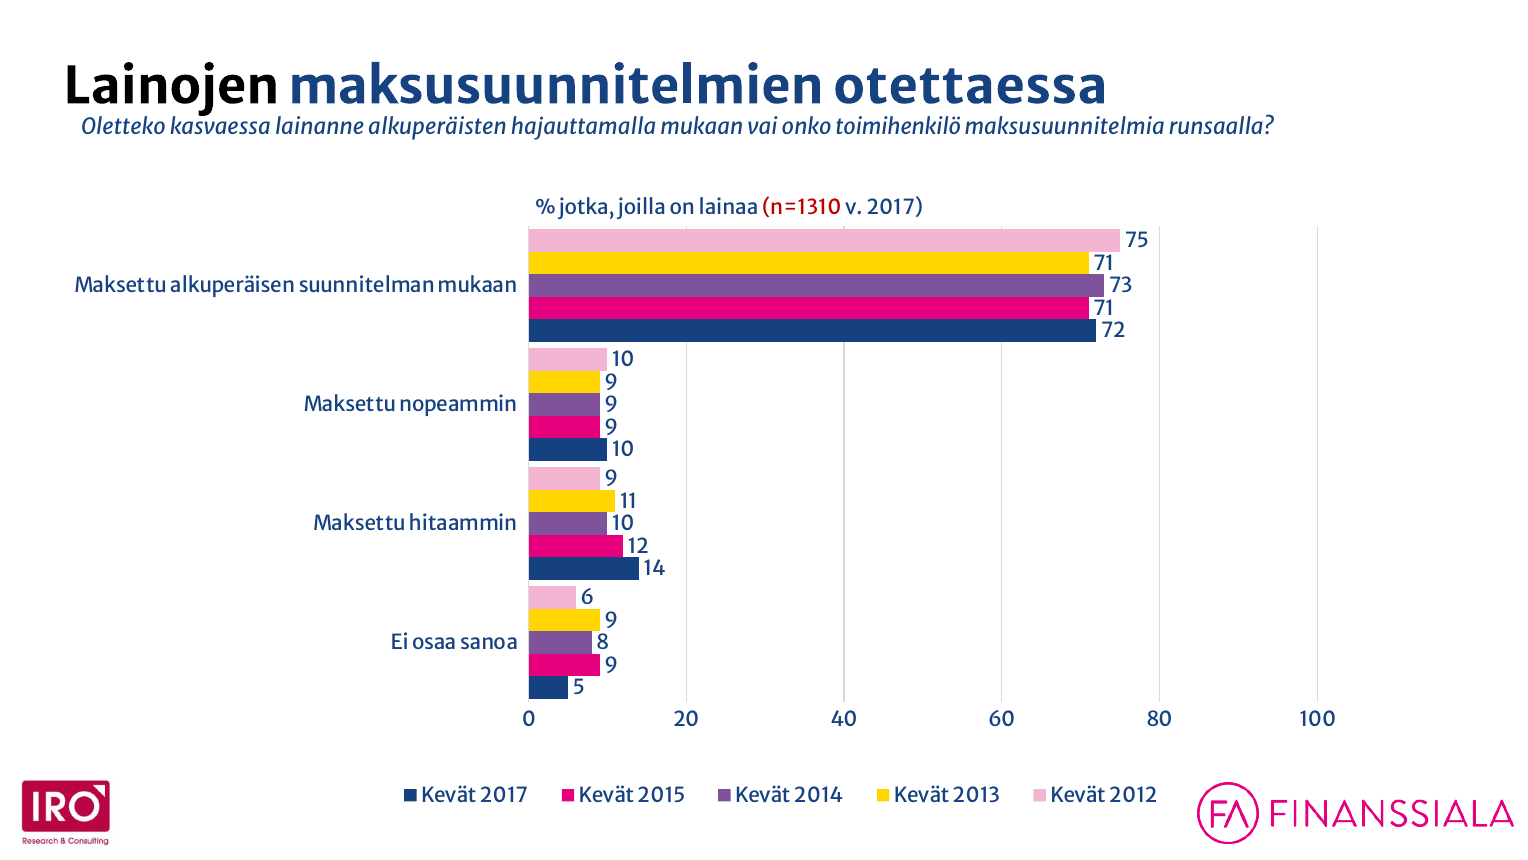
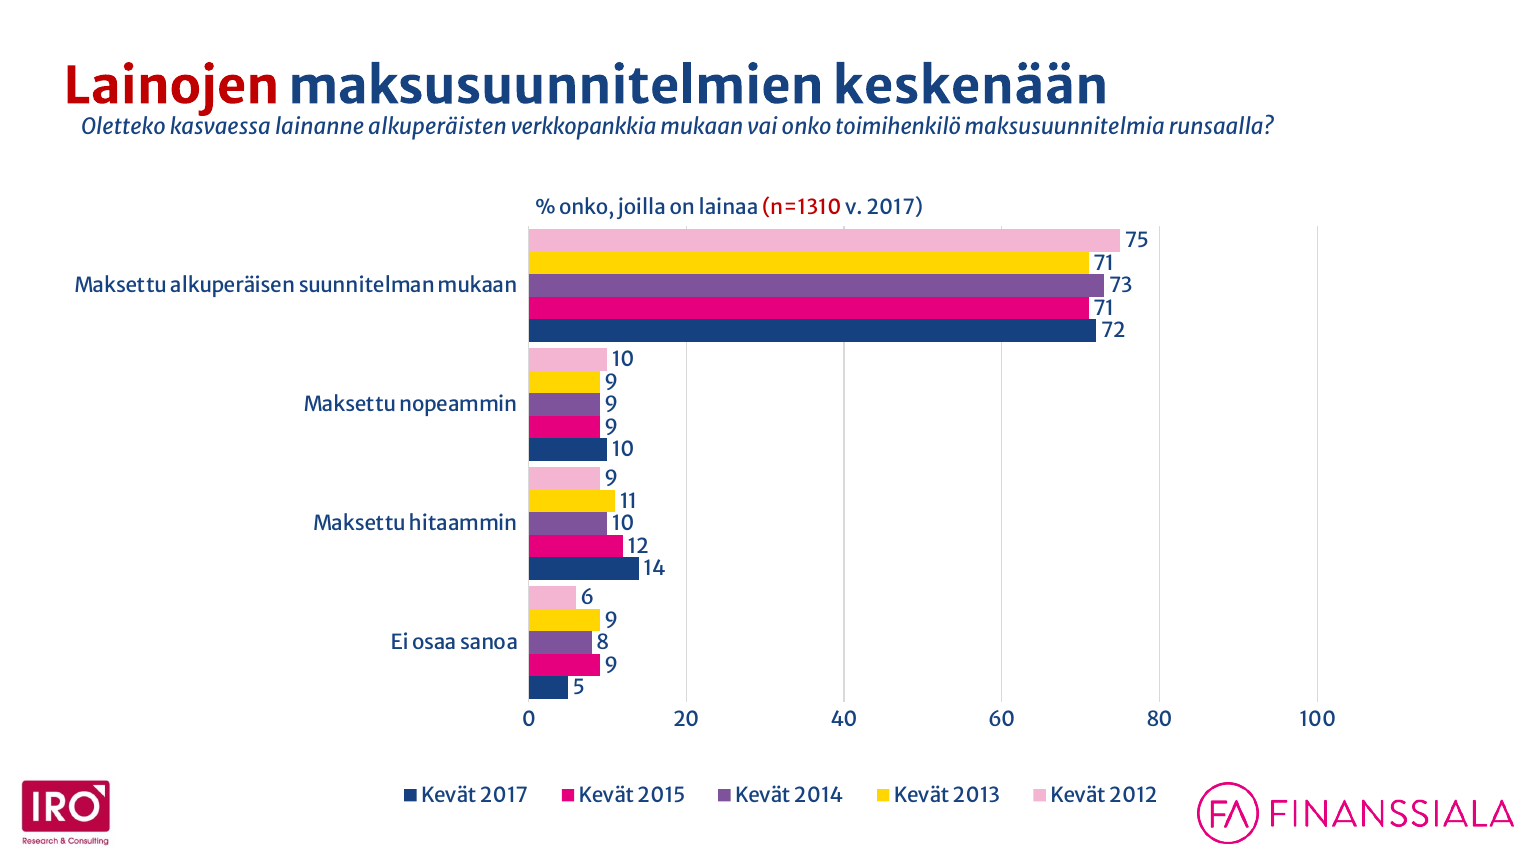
Lainojen colour: black -> red
otettaessa: otettaessa -> keskenään
hajauttamalla: hajauttamalla -> verkkopankkia
jotka at (587, 208): jotka -> onko
